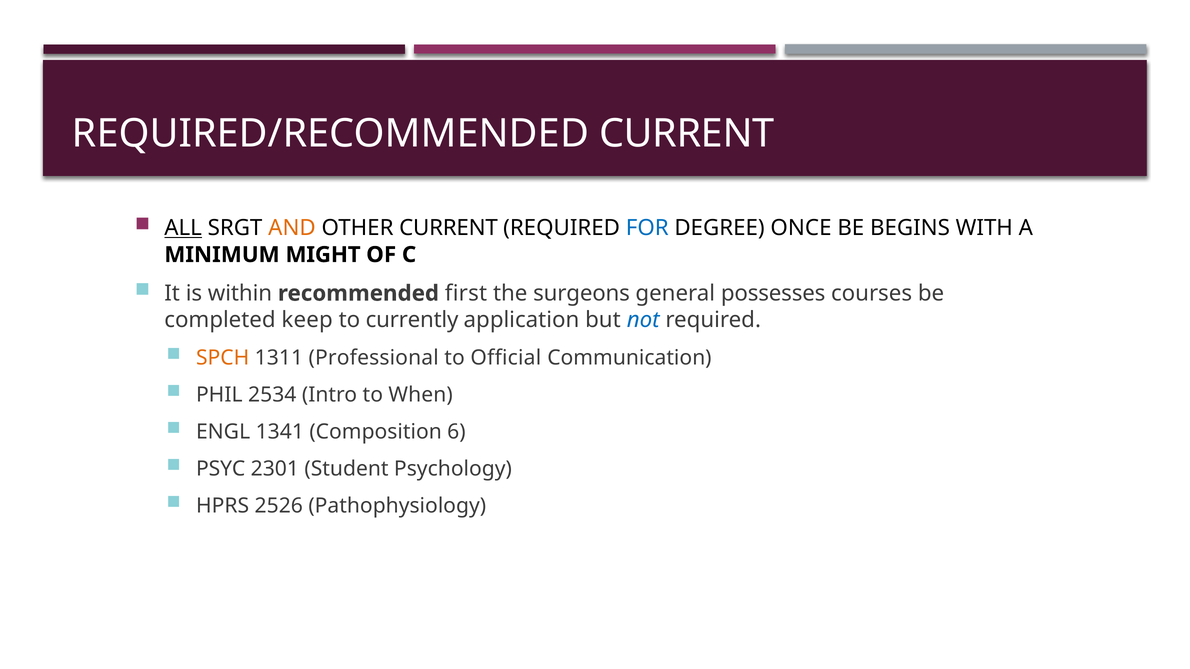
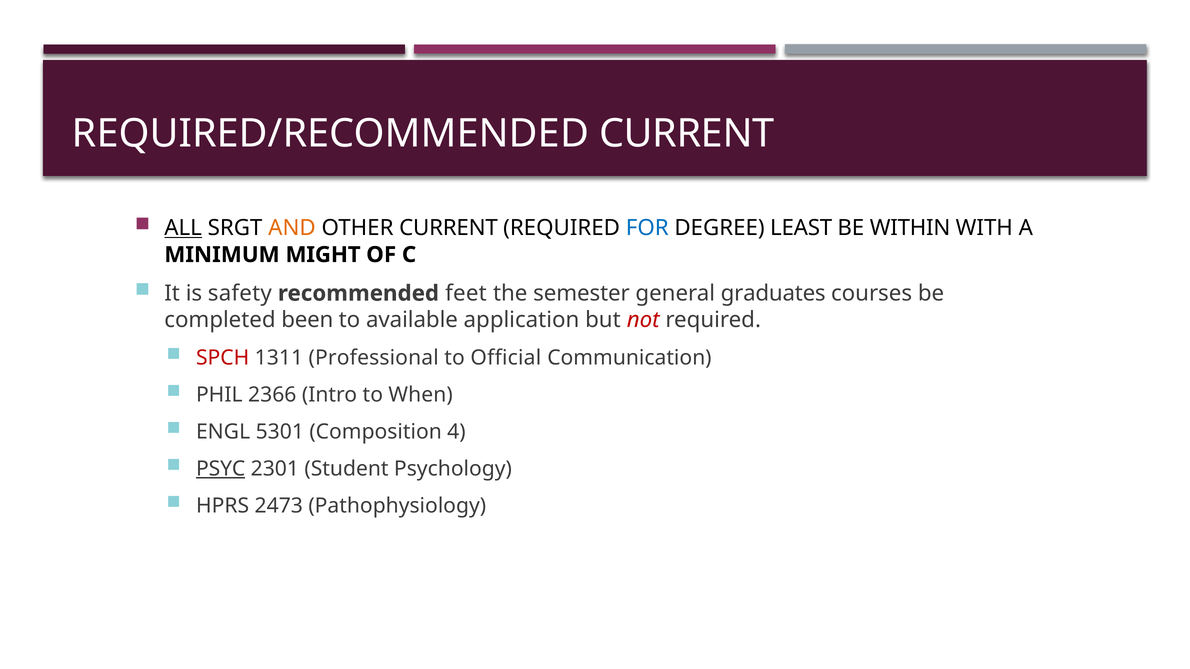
ONCE: ONCE -> LEAST
BEGINS: BEGINS -> WITHIN
within: within -> safety
first: first -> feet
surgeons: surgeons -> semester
possesses: possesses -> graduates
keep: keep -> been
currently: currently -> available
not colour: blue -> red
SPCH colour: orange -> red
2534: 2534 -> 2366
1341: 1341 -> 5301
6: 6 -> 4
PSYC underline: none -> present
2526: 2526 -> 2473
